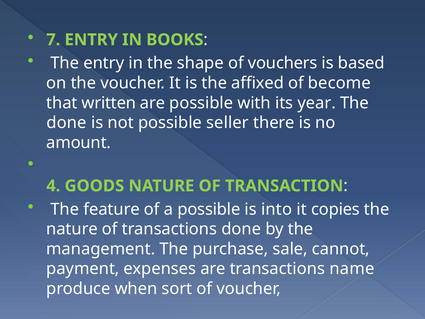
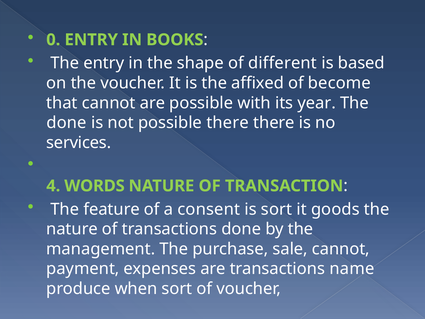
7: 7 -> 0
vouchers: vouchers -> different
that written: written -> cannot
possible seller: seller -> there
amount: amount -> services
GOODS: GOODS -> WORDS
a possible: possible -> consent
is into: into -> sort
copies: copies -> goods
